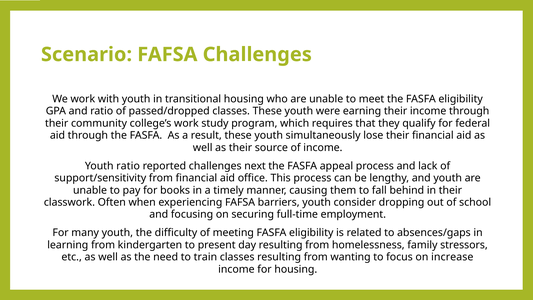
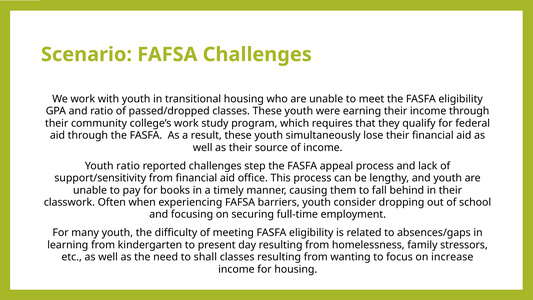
next: next -> step
train: train -> shall
